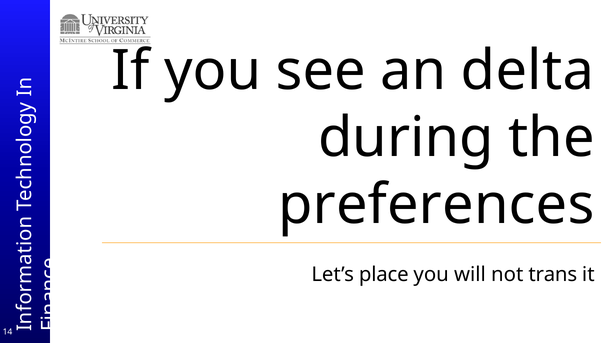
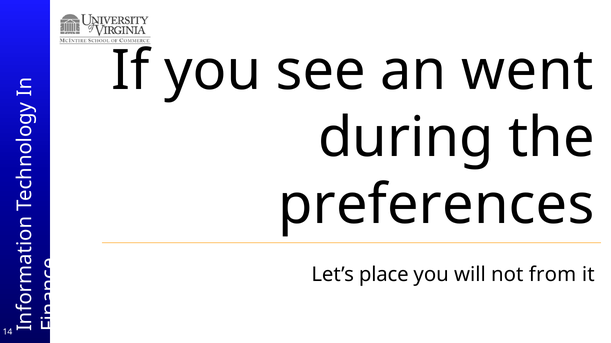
delta: delta -> went
trans: trans -> from
